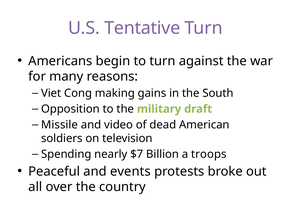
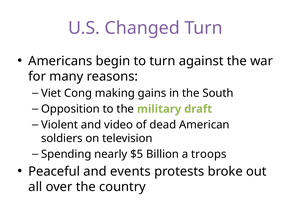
Tentative: Tentative -> Changed
Missile: Missile -> Violent
$7: $7 -> $5
